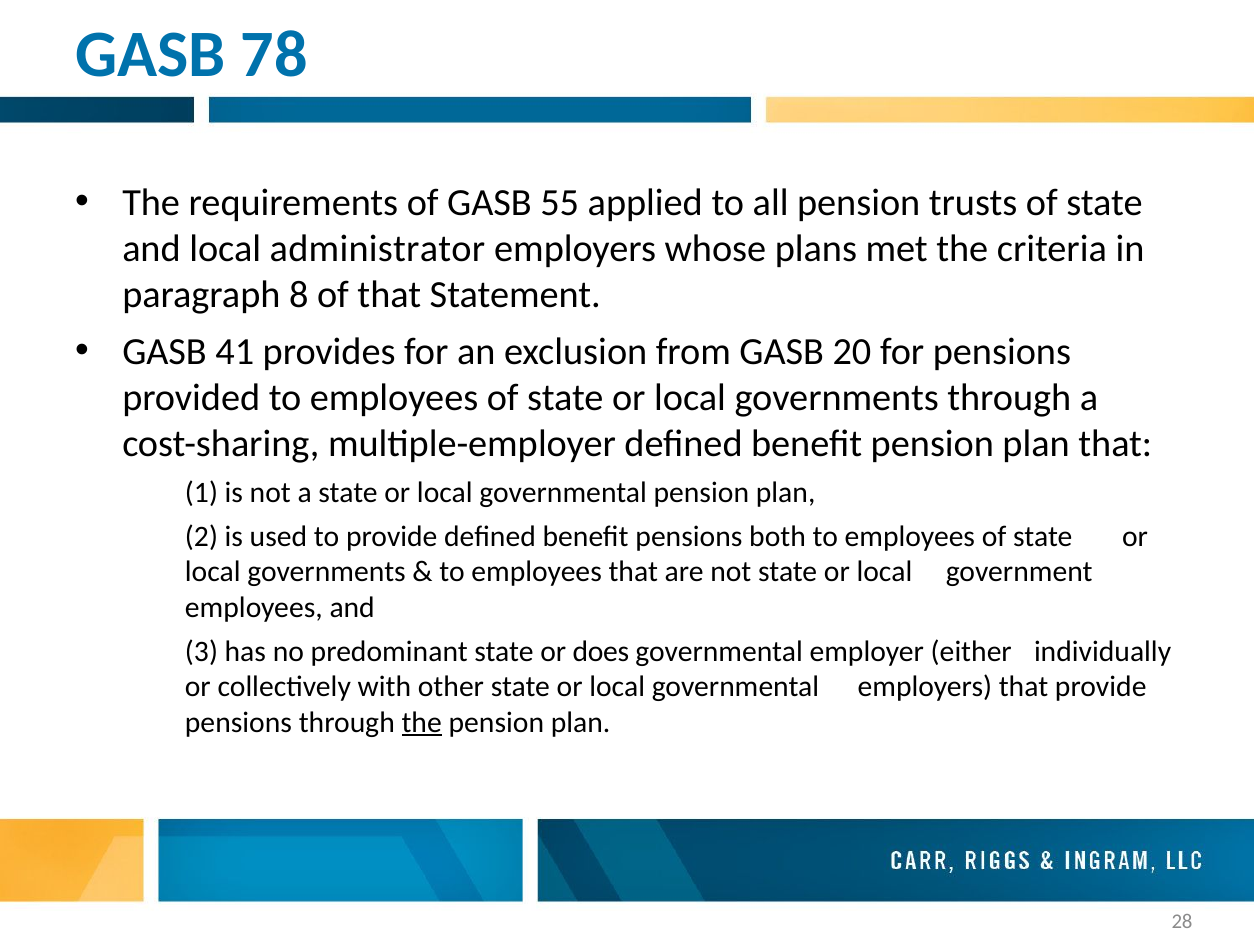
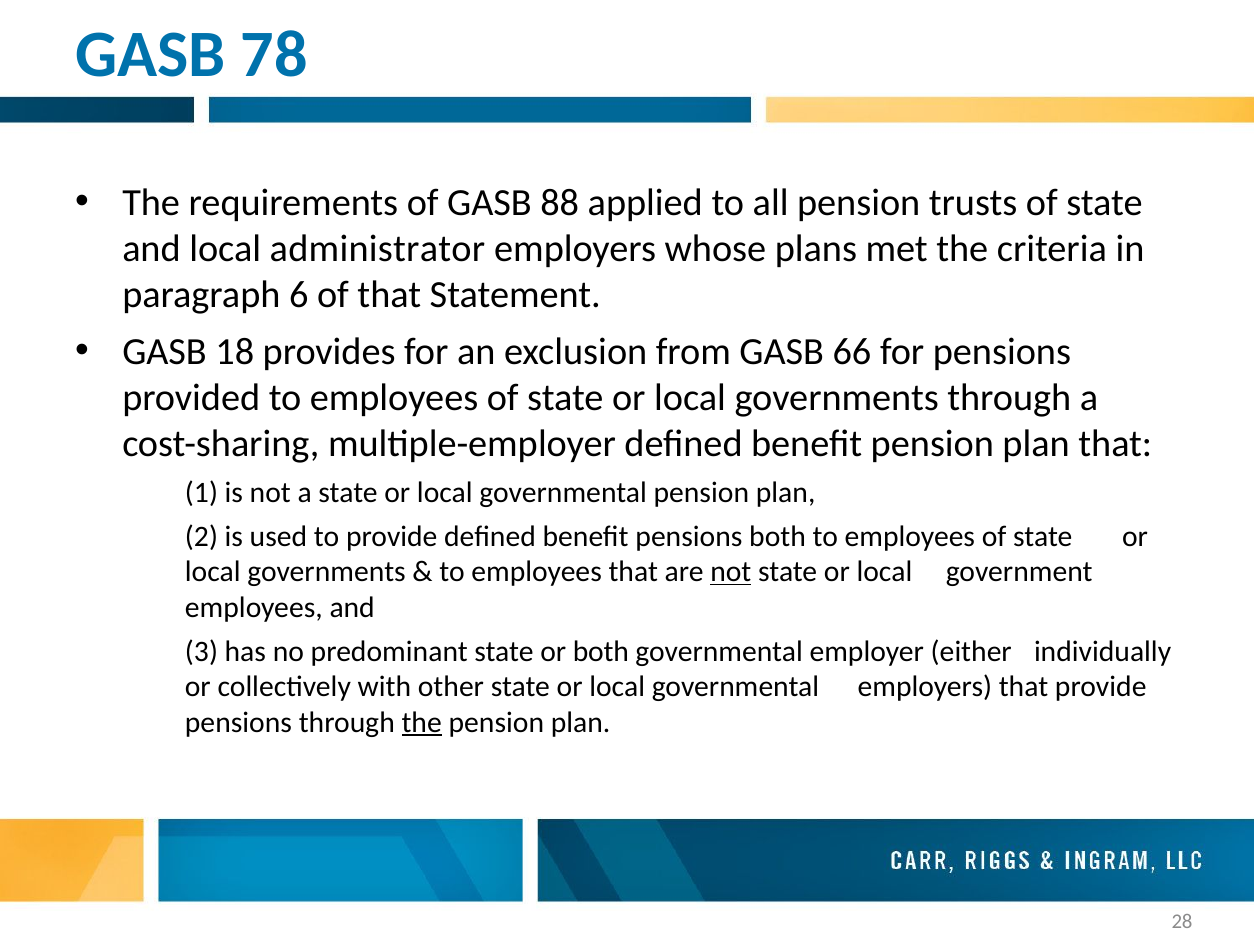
55: 55 -> 88
8: 8 -> 6
41: 41 -> 18
20: 20 -> 66
not at (731, 572) underline: none -> present
or does: does -> both
